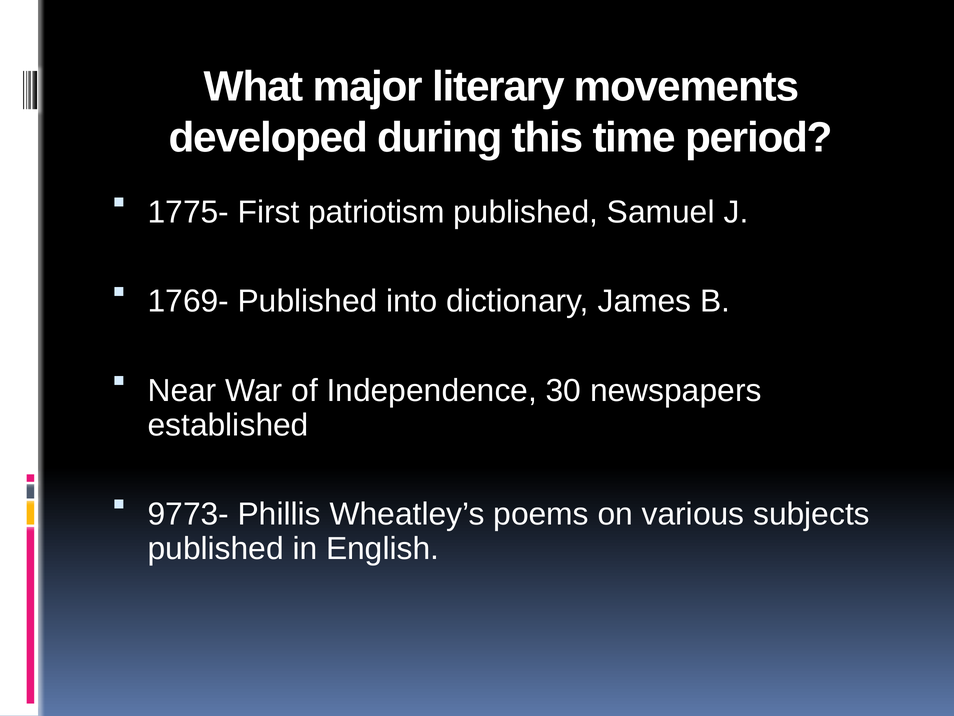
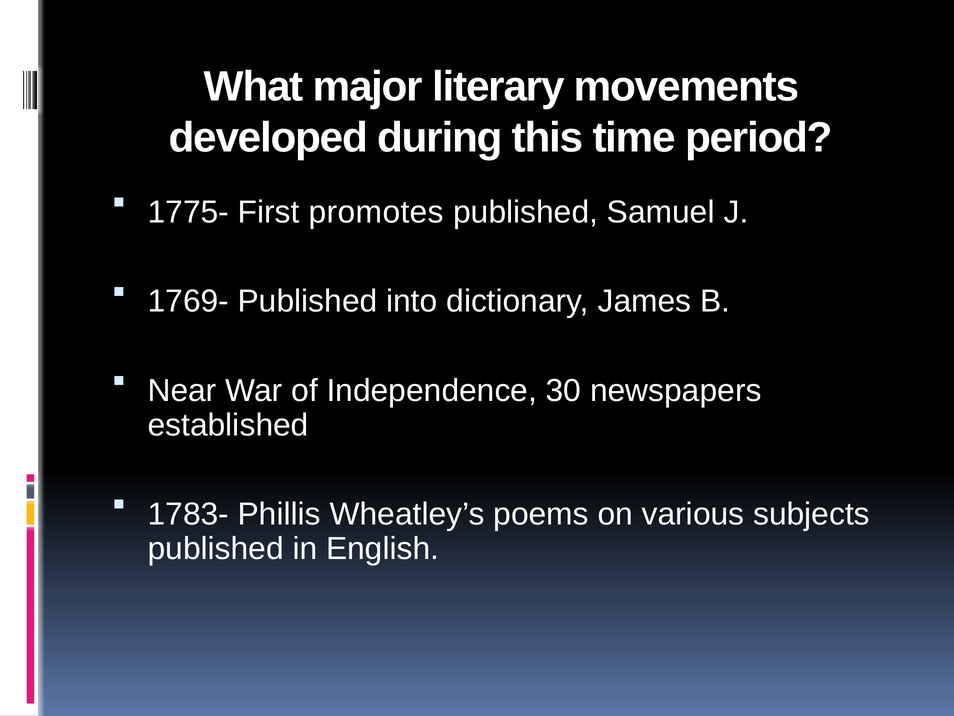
patriotism: patriotism -> promotes
9773-: 9773- -> 1783-
